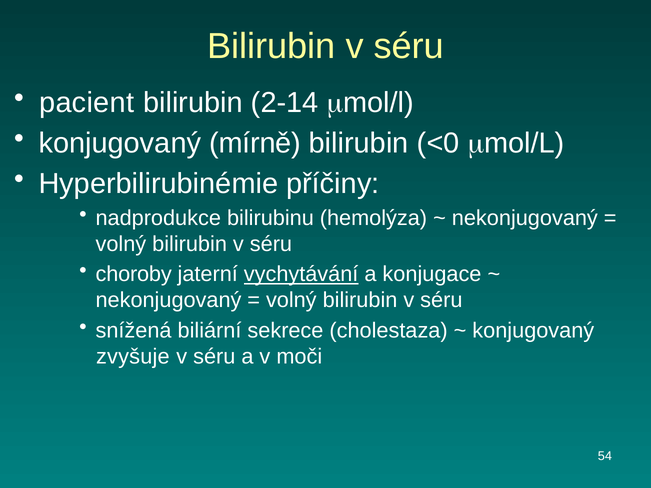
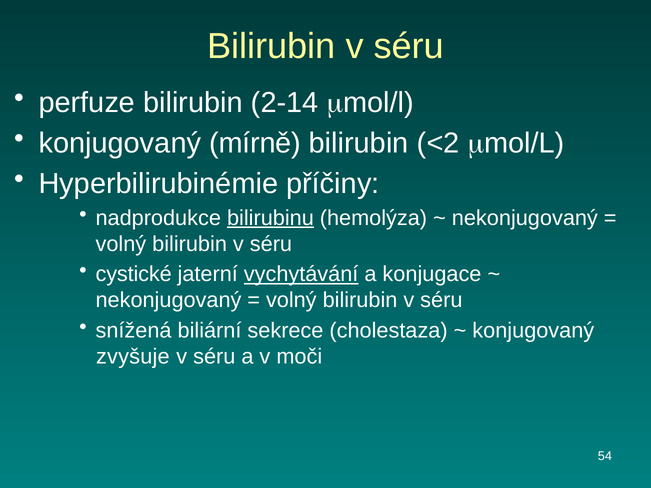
pacient: pacient -> perfuze
<0: <0 -> <2
bilirubinu underline: none -> present
choroby: choroby -> cystické
